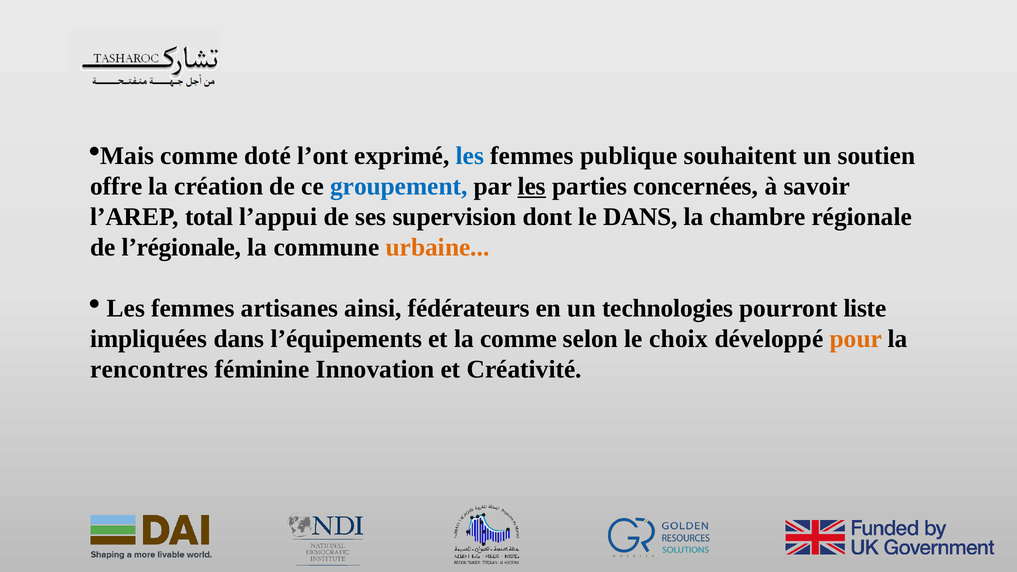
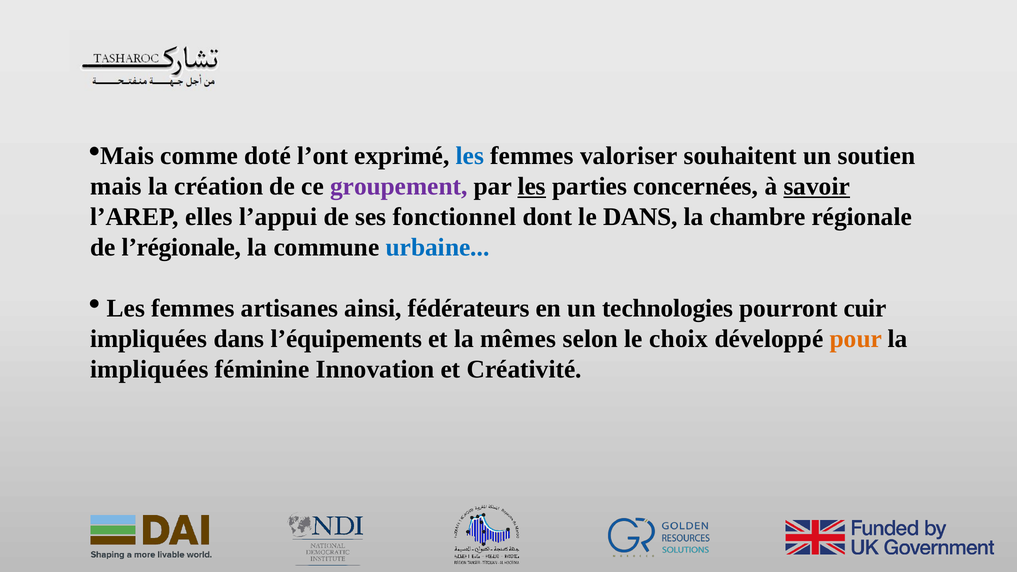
publique: publique -> valoriser
offre: offre -> mais
groupement colour: blue -> purple
savoir underline: none -> present
total: total -> elles
supervision: supervision -> fonctionnel
urbaine colour: orange -> blue
liste: liste -> cuir
la comme: comme -> mêmes
rencontres at (149, 369): rencontres -> impliquées
